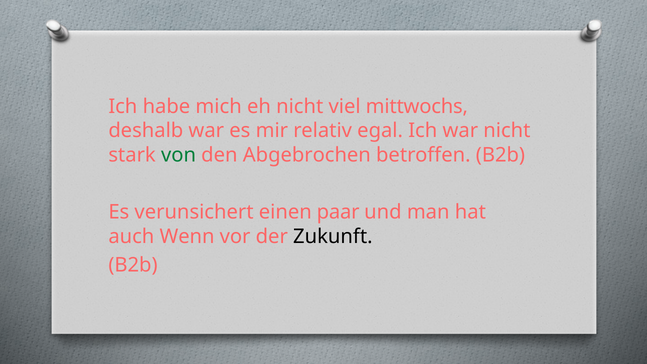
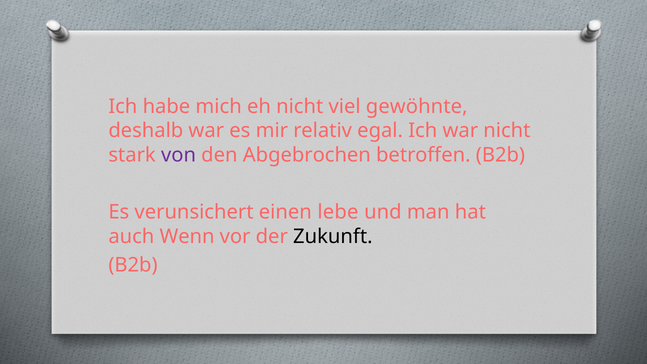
mittwochs: mittwochs -> gewöhnte
von colour: green -> purple
paar: paar -> lebe
